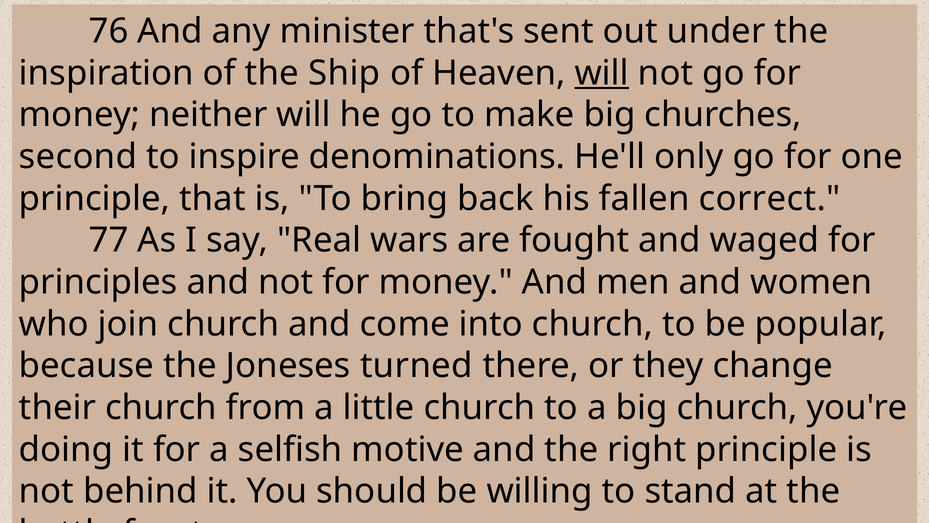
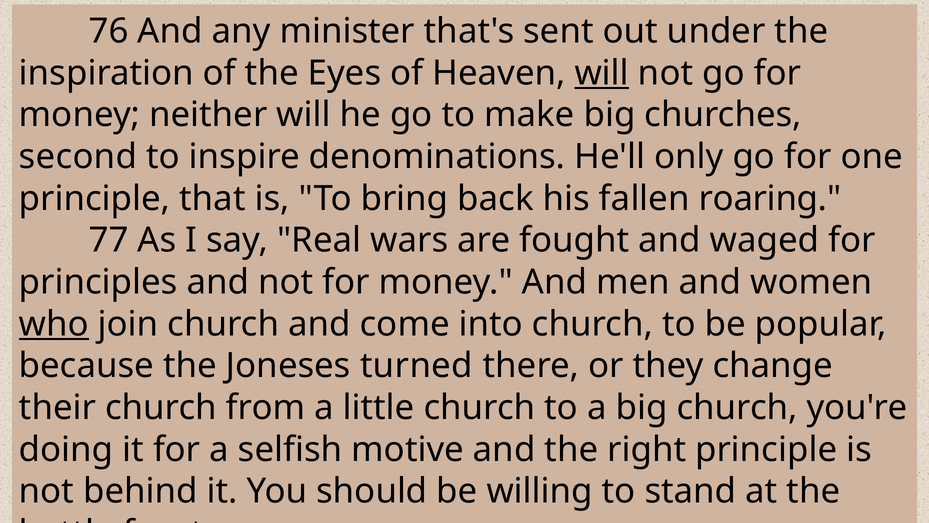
Ship: Ship -> Eyes
correct: correct -> roaring
who underline: none -> present
